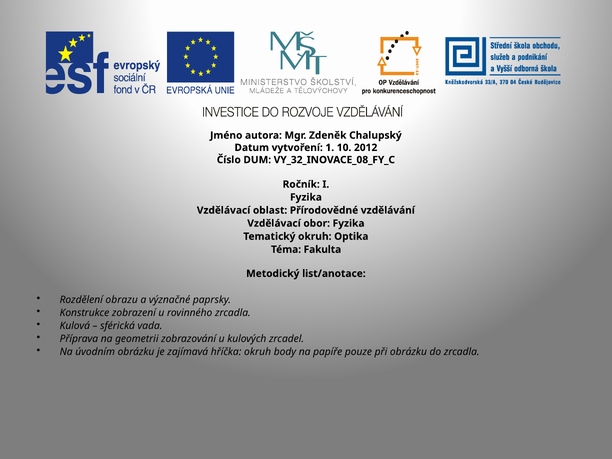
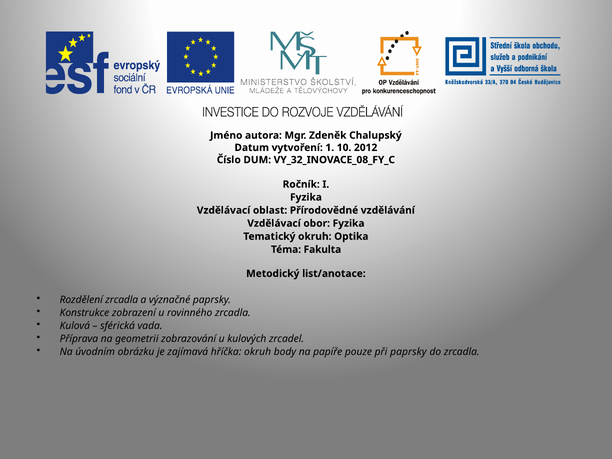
Rozdělení obrazu: obrazu -> zrcadla
při obrázku: obrázku -> paprsky
